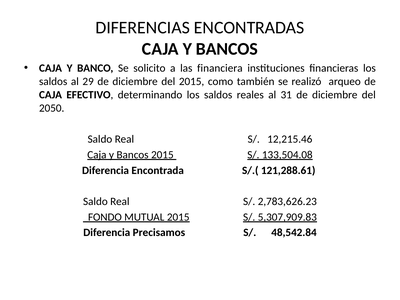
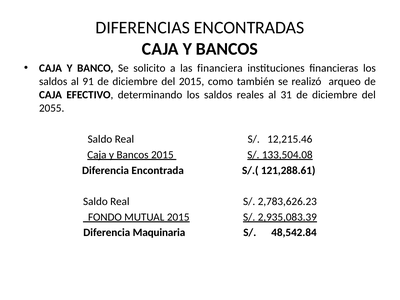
29: 29 -> 91
2050: 2050 -> 2055
5,307,909.83: 5,307,909.83 -> 2,935,083.39
Precisamos: Precisamos -> Maquinaria
